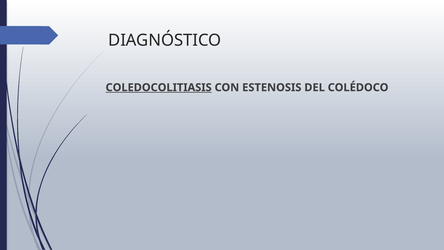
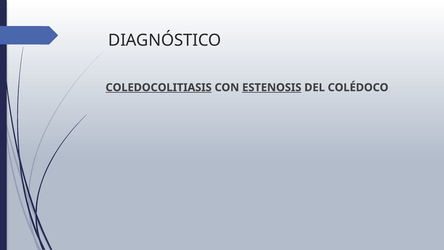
ESTENOSIS underline: none -> present
